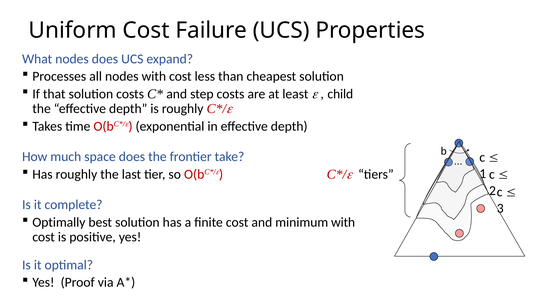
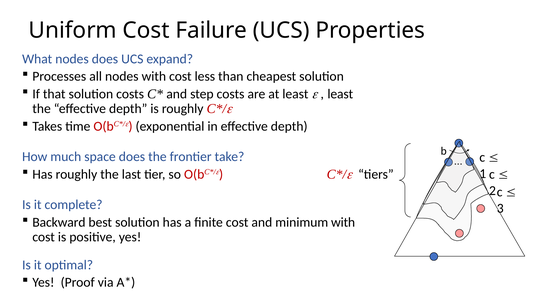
child at (340, 94): child -> least
Optimally: Optimally -> Backward
